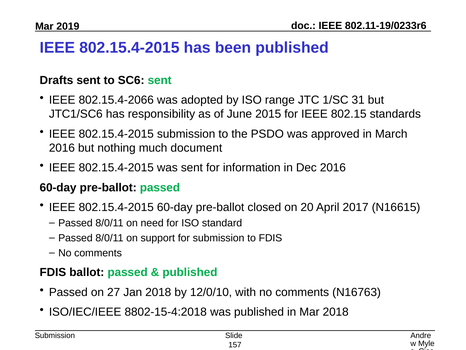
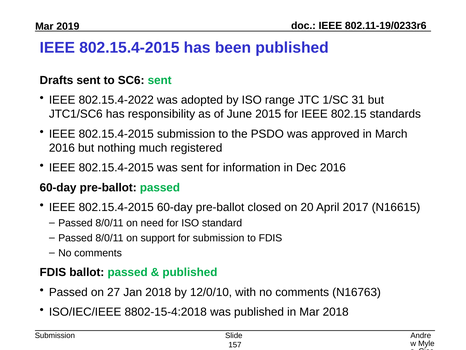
802.15.4-2066: 802.15.4-2066 -> 802.15.4-2022
document: document -> registered
